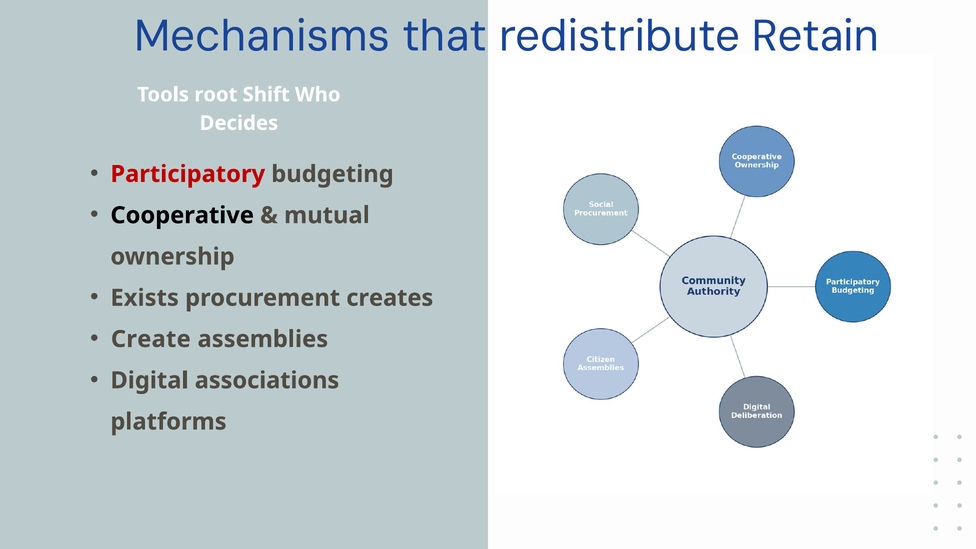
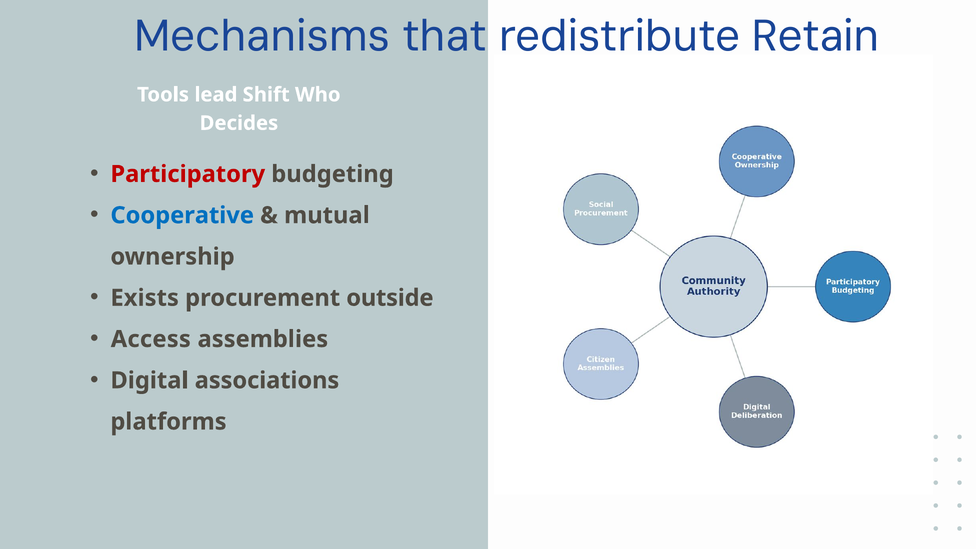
root: root -> lead
Cooperative colour: black -> blue
creates: creates -> outside
Create: Create -> Access
